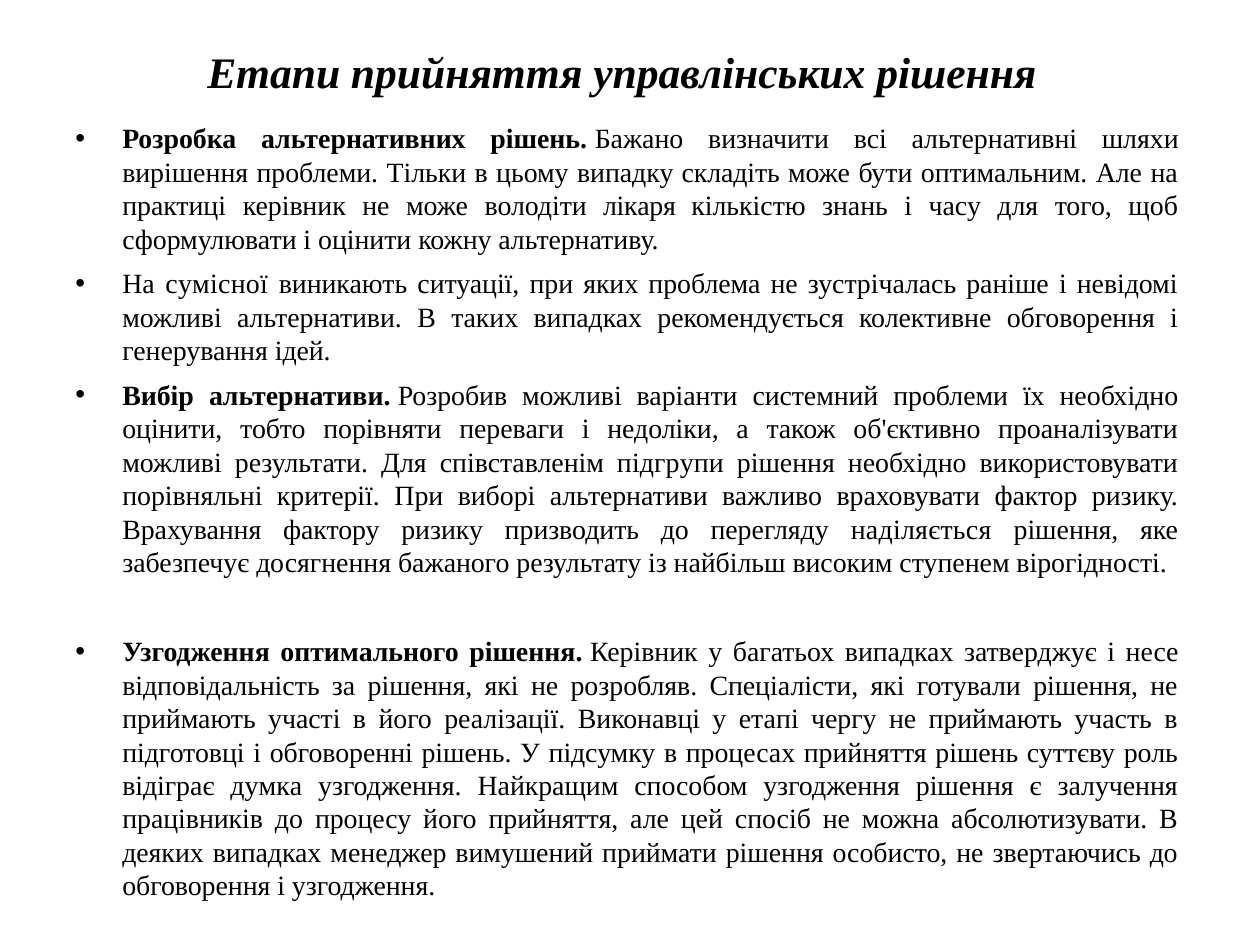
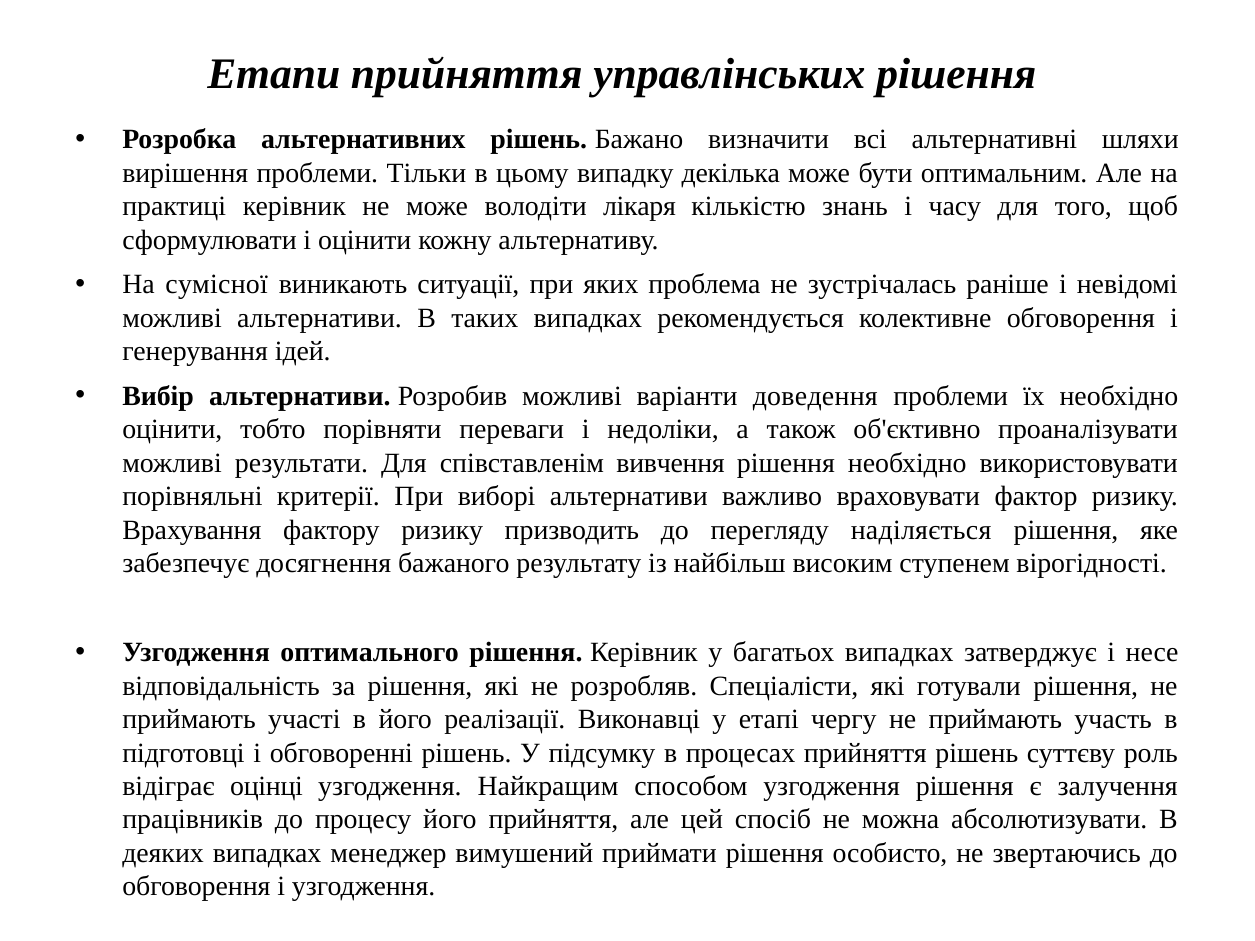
складіть: складіть -> декілька
системний: системний -> доведення
підгрупи: підгрупи -> вивчення
думка: думка -> оцінці
